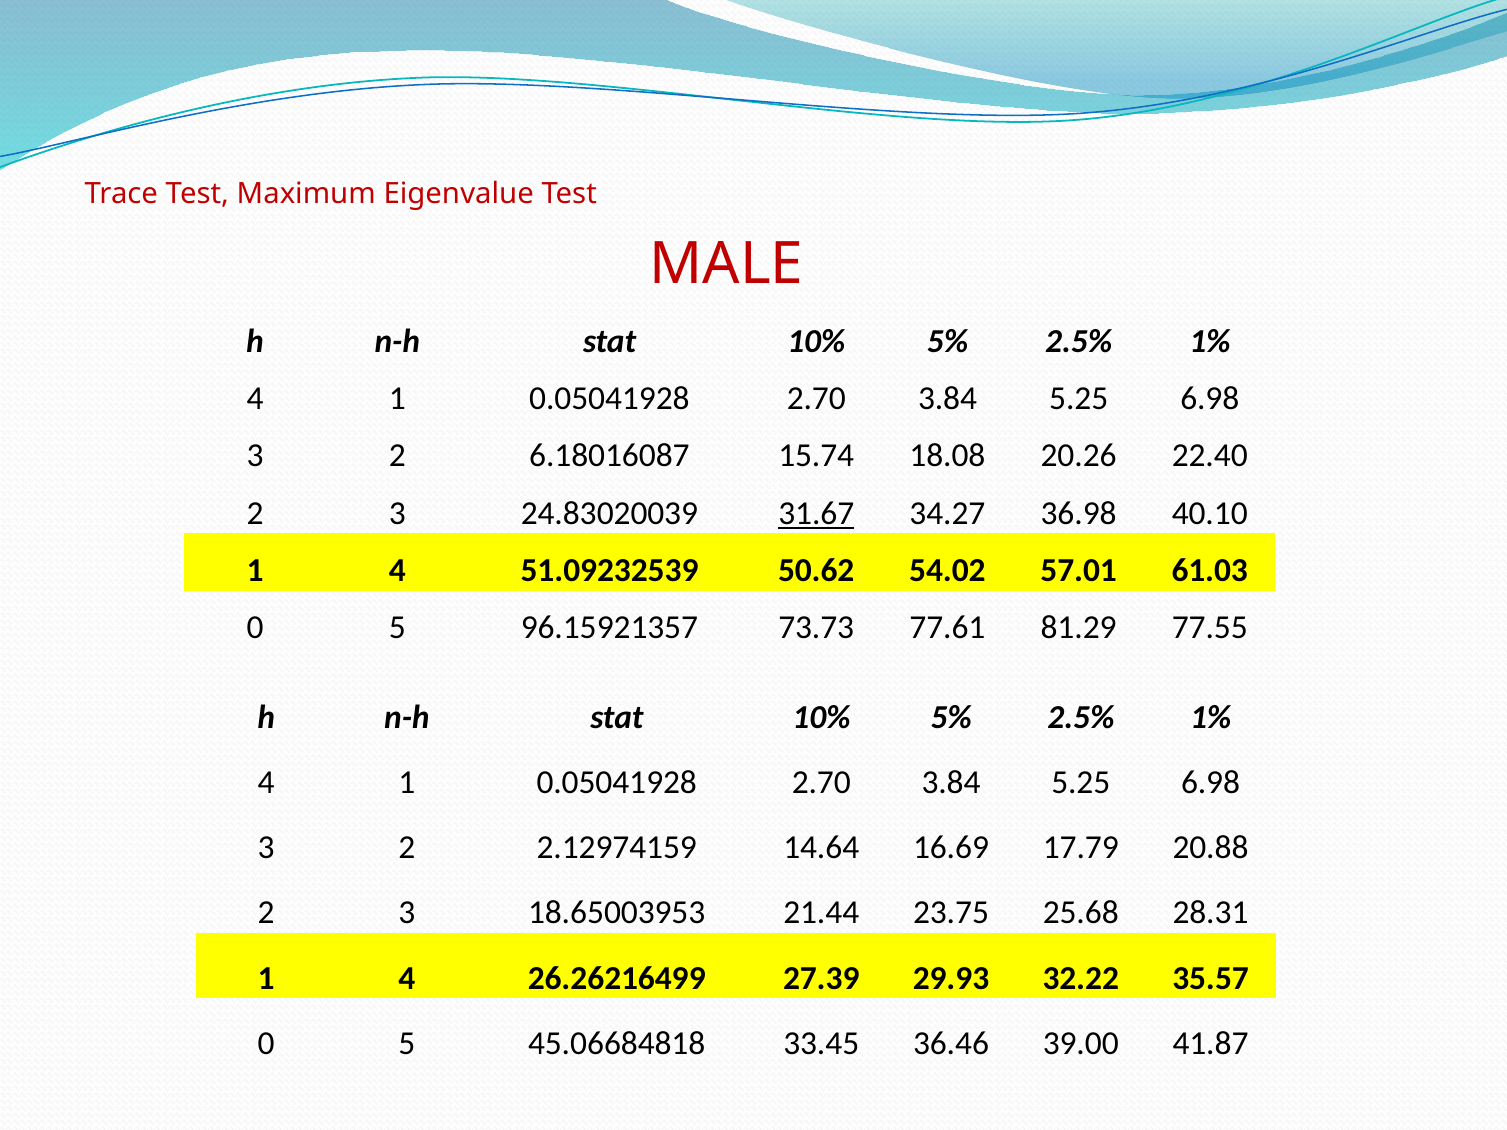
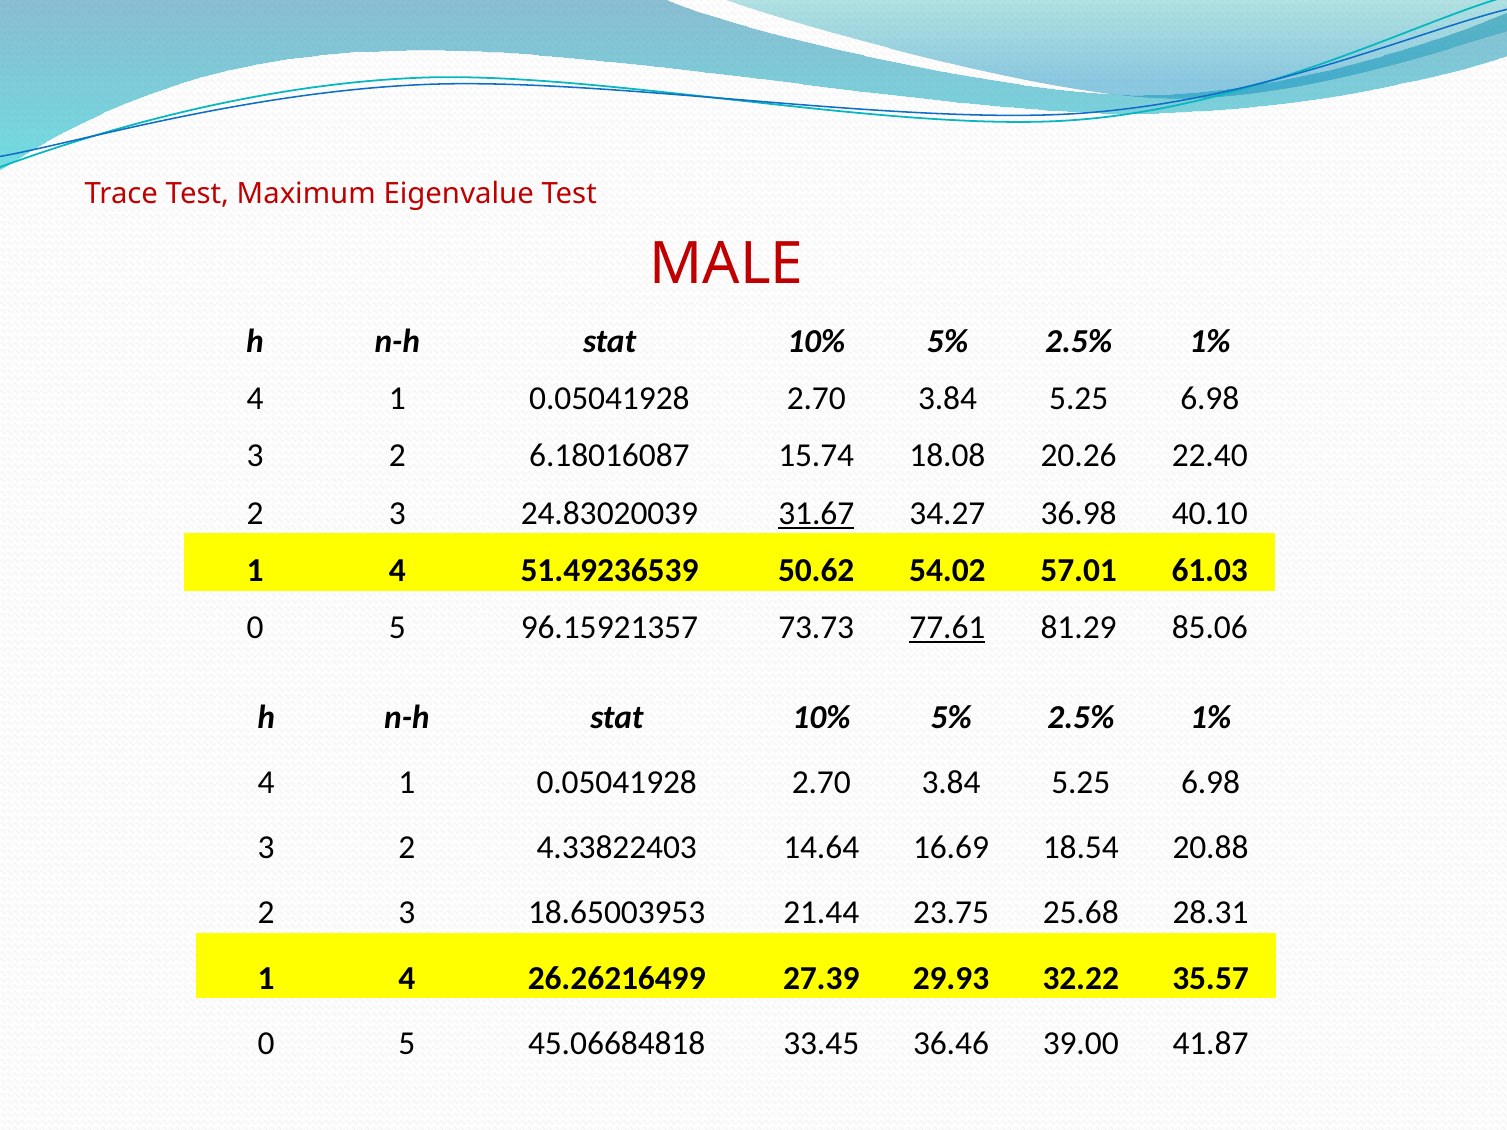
51.09232539: 51.09232539 -> 51.49236539
77.61 underline: none -> present
77.55: 77.55 -> 85.06
2.12974159: 2.12974159 -> 4.33822403
17.79: 17.79 -> 18.54
